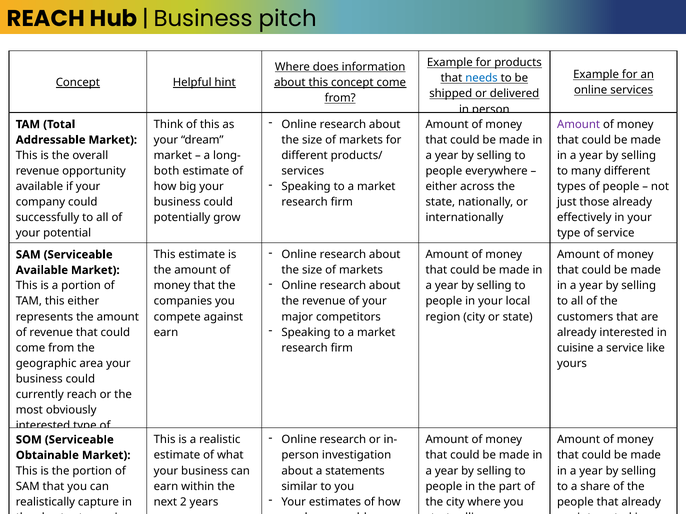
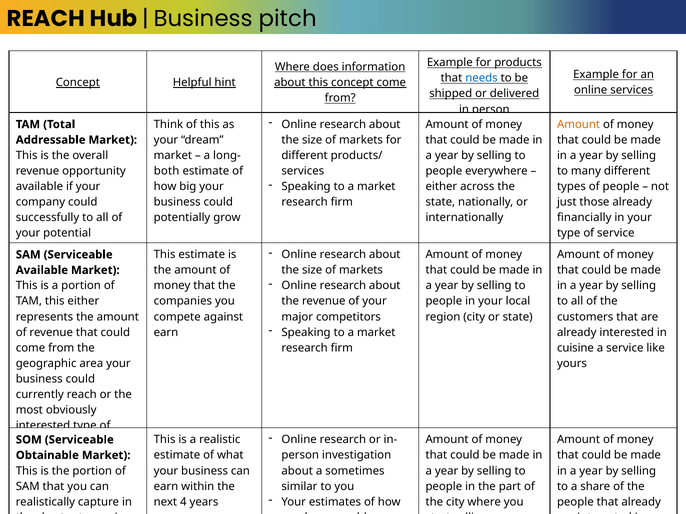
Amount at (579, 124) colour: purple -> orange
effectively: effectively -> financially
statements: statements -> sometimes
2: 2 -> 4
